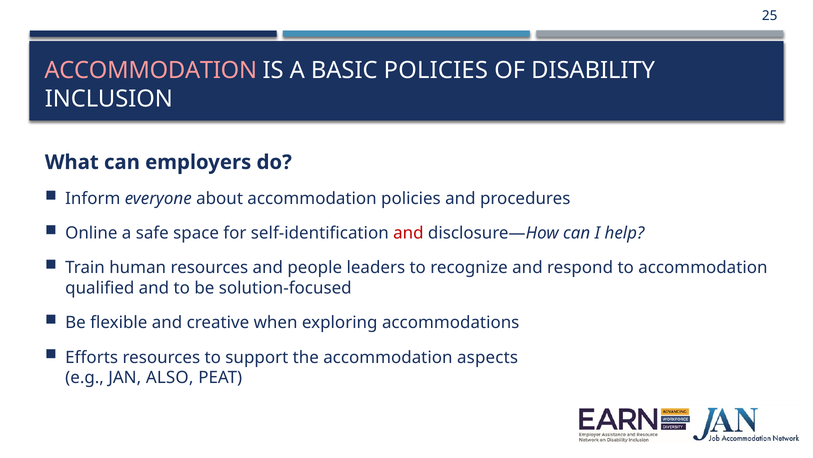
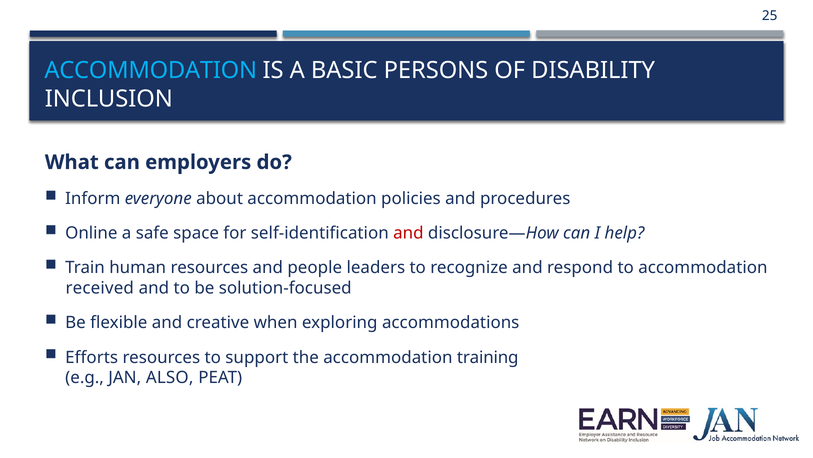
ACCOMMODATION at (151, 70) colour: pink -> light blue
BASIC POLICIES: POLICIES -> PERSONS
qualified: qualified -> received
aspects: aspects -> training
